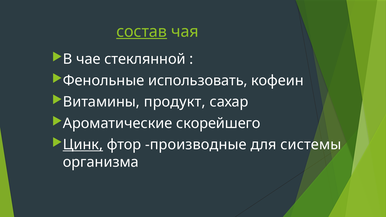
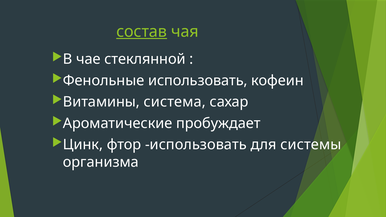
продукт: продукт -> система
скорейшего: скорейшего -> пробуждает
Цинк underline: present -> none
фтор производные: производные -> использовать
